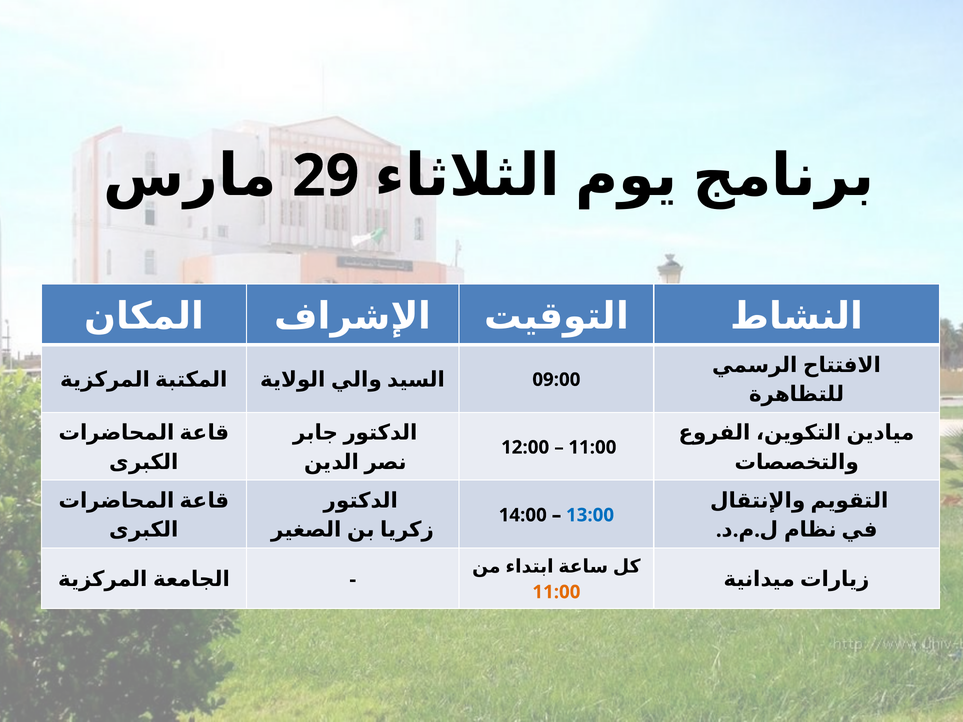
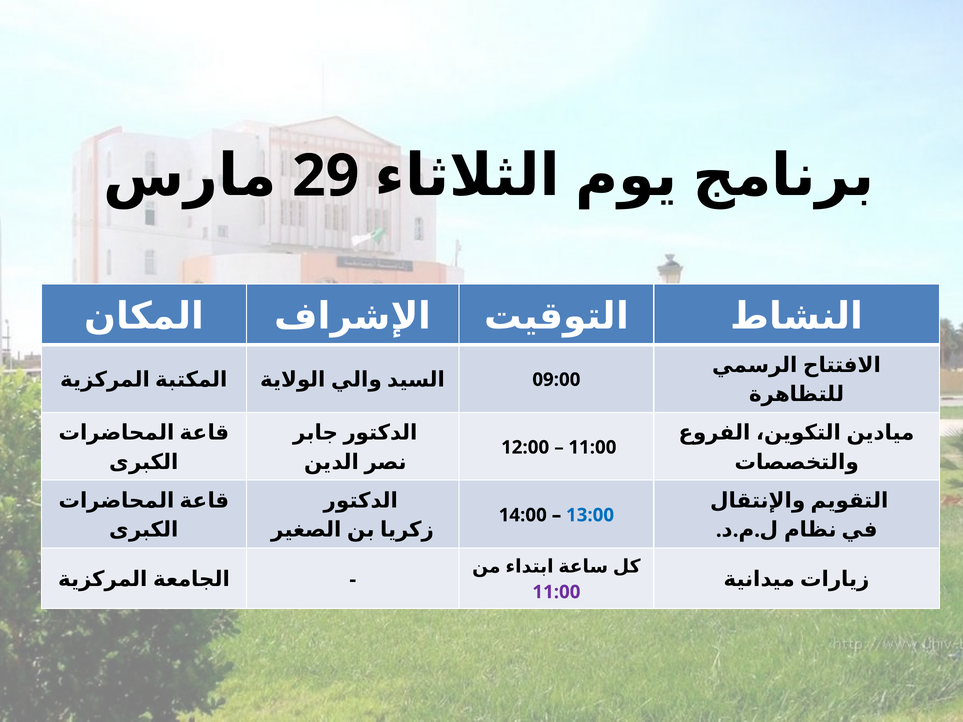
11:00 at (556, 592) colour: orange -> purple
